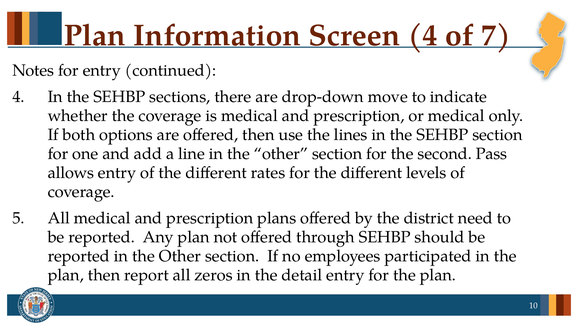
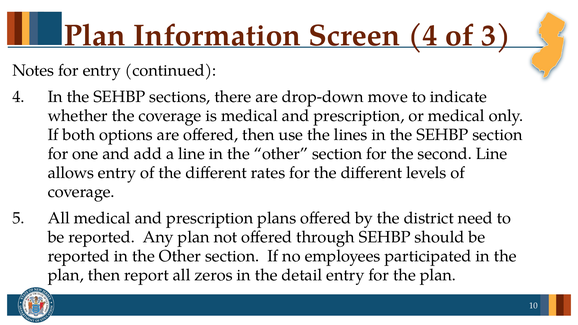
7: 7 -> 3
second Pass: Pass -> Line
